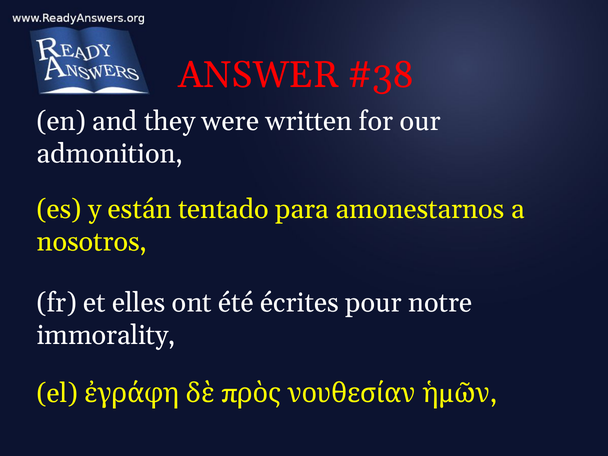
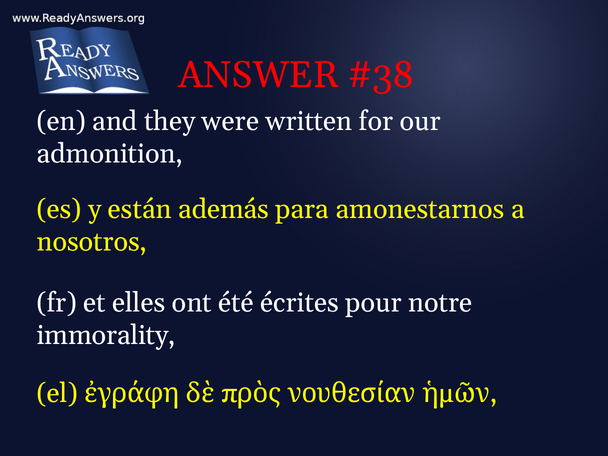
tentado: tentado -> además
